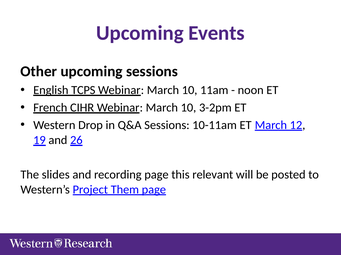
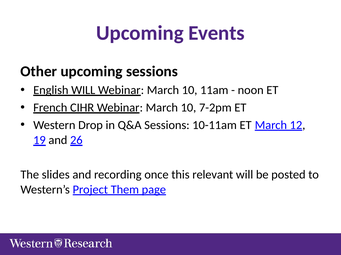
English TCPS: TCPS -> WILL
3-2pm: 3-2pm -> 7-2pm
recording page: page -> once
